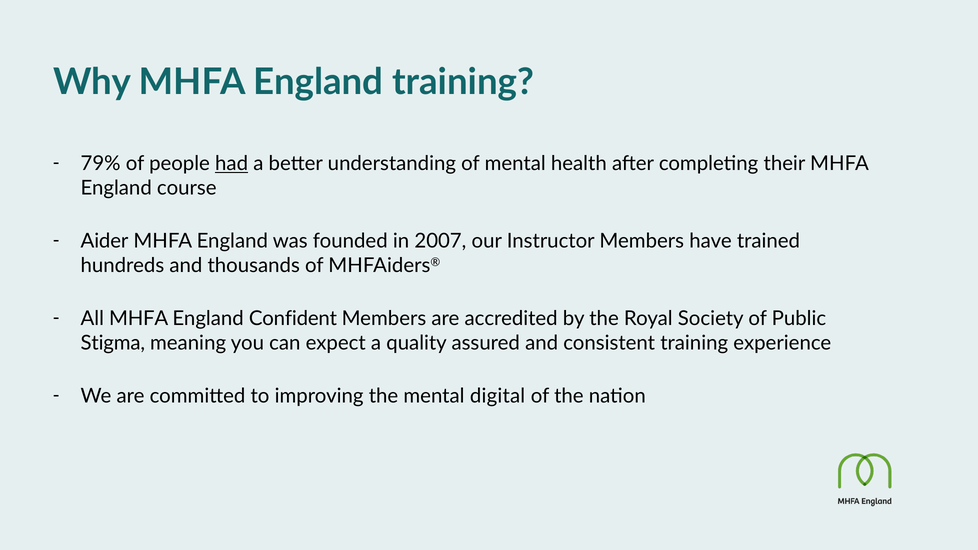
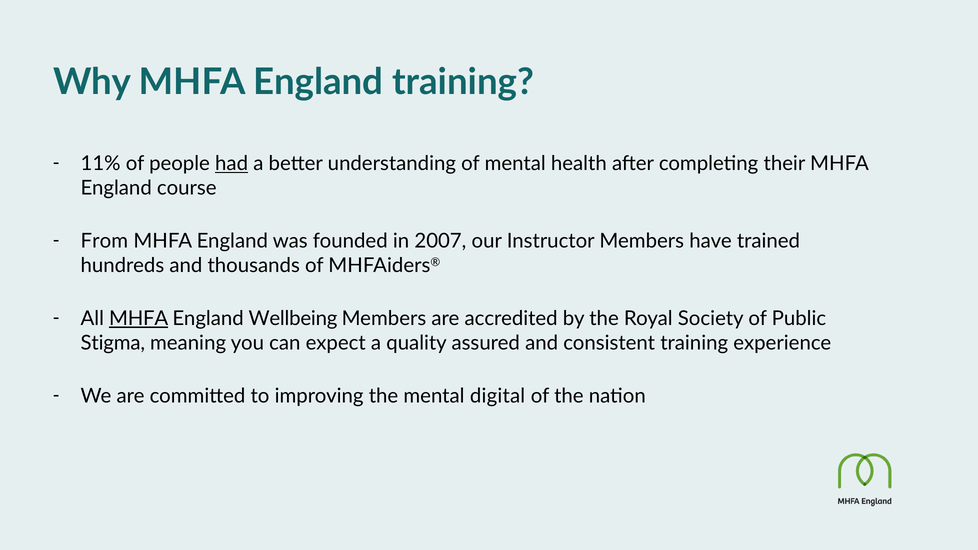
79%: 79% -> 11%
Aider: Aider -> From
MHFA at (139, 319) underline: none -> present
Confident: Confident -> Wellbeing
